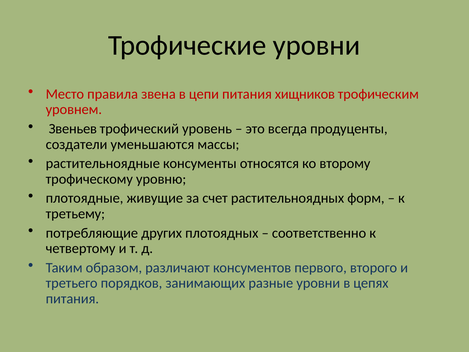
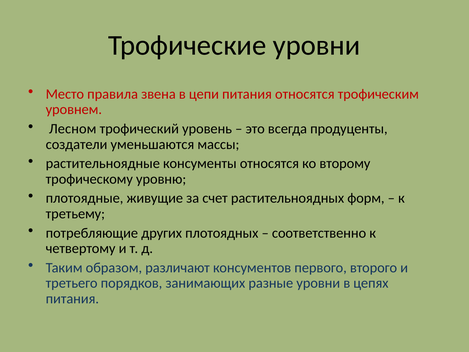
питания хищников: хищников -> относятся
Звеньев: Звеньев -> Лесном
